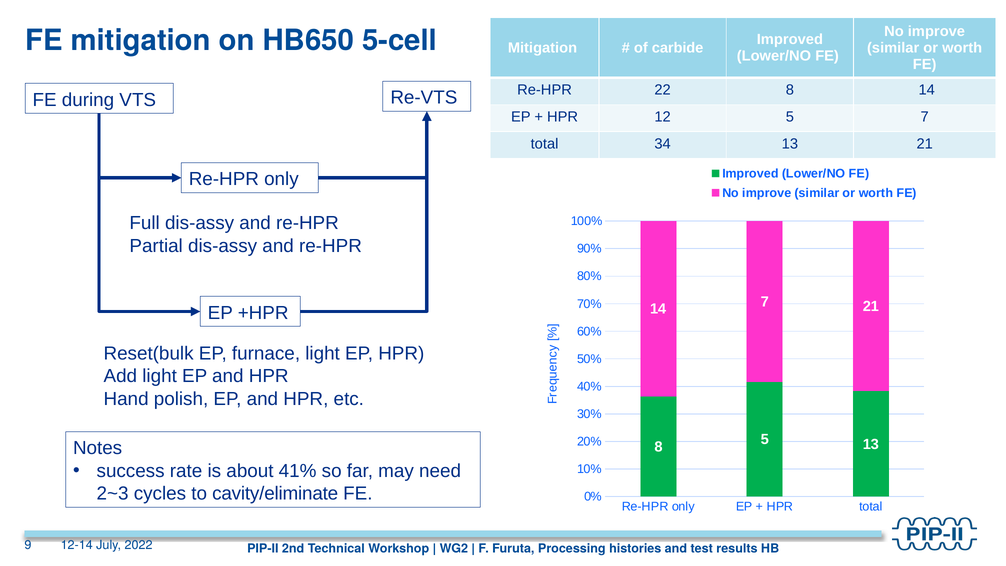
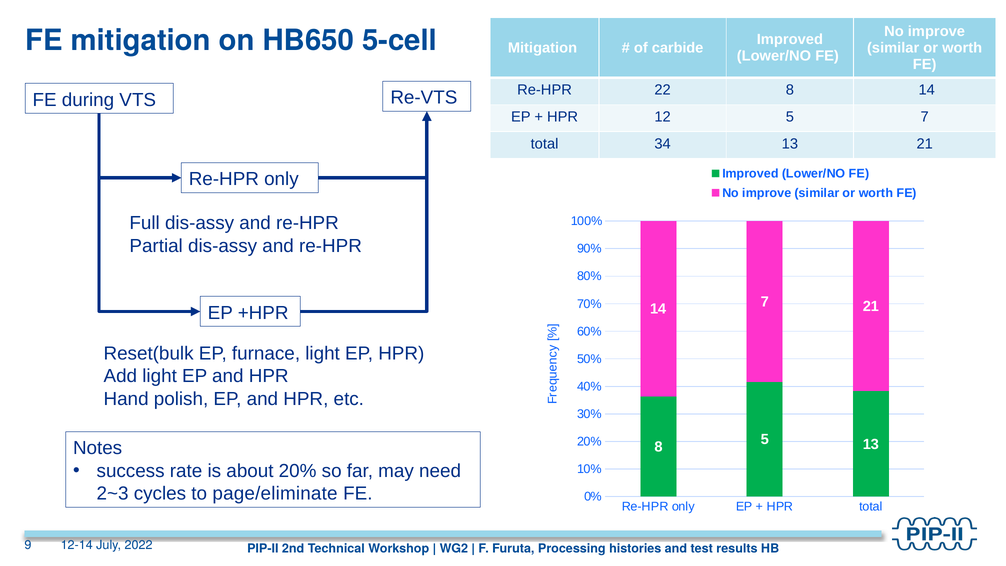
about 41%: 41% -> 20%
cavity/eliminate: cavity/eliminate -> page/eliminate
